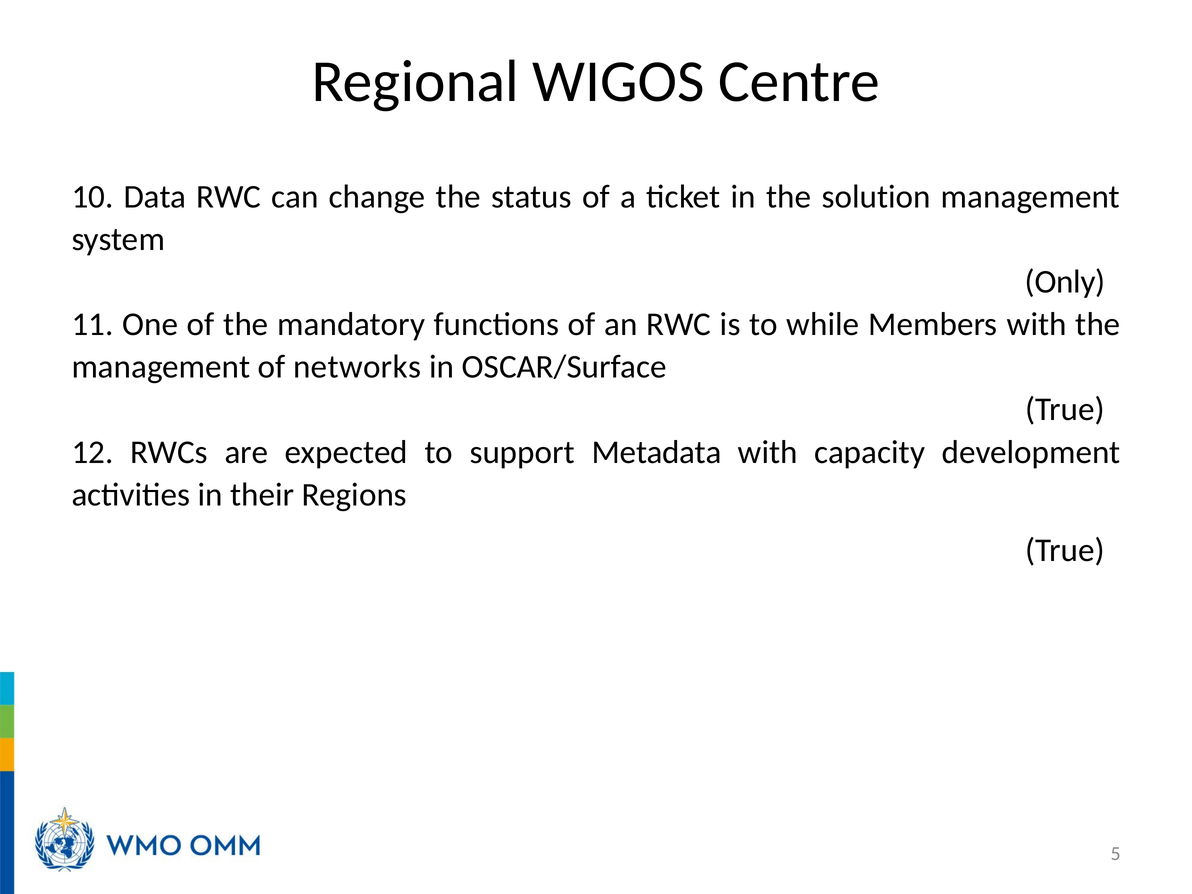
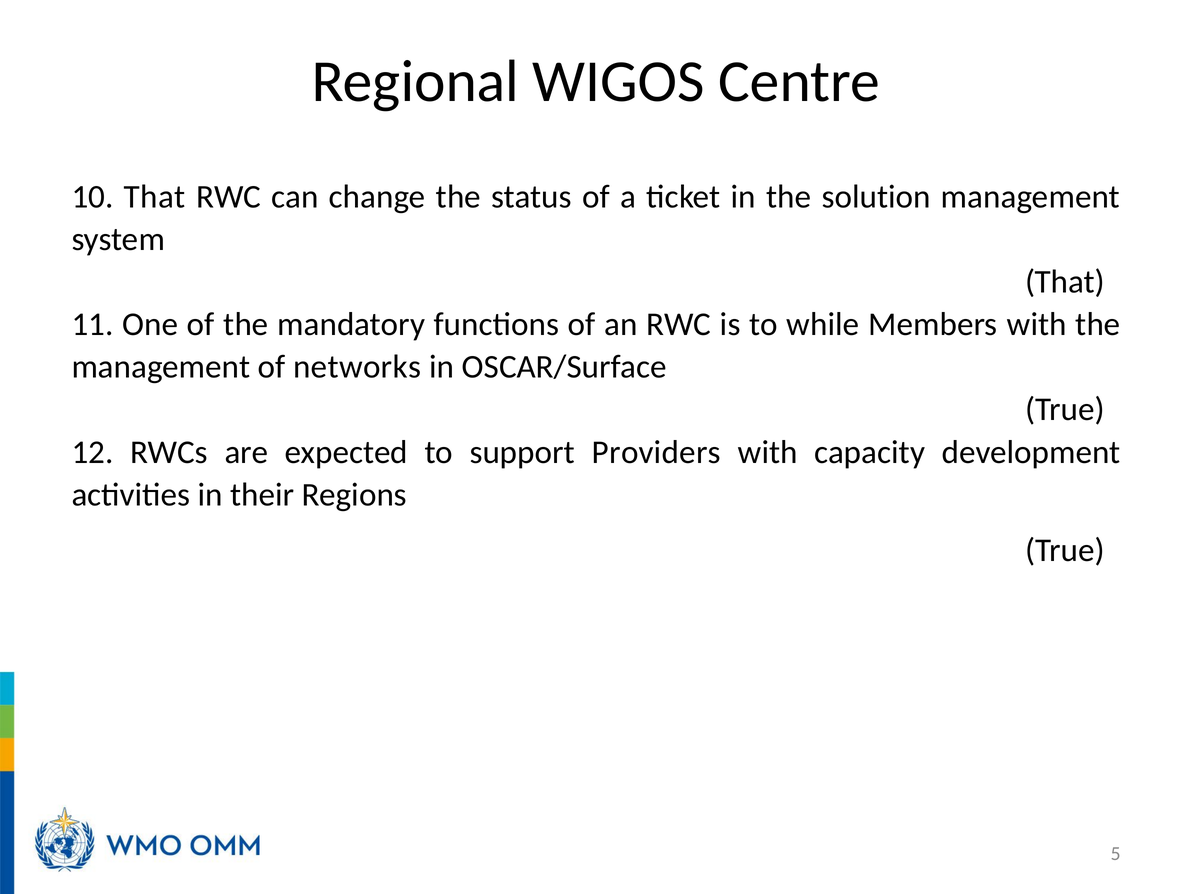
10 Data: Data -> That
Only at (1065, 282): Only -> That
Metadata: Metadata -> Providers
